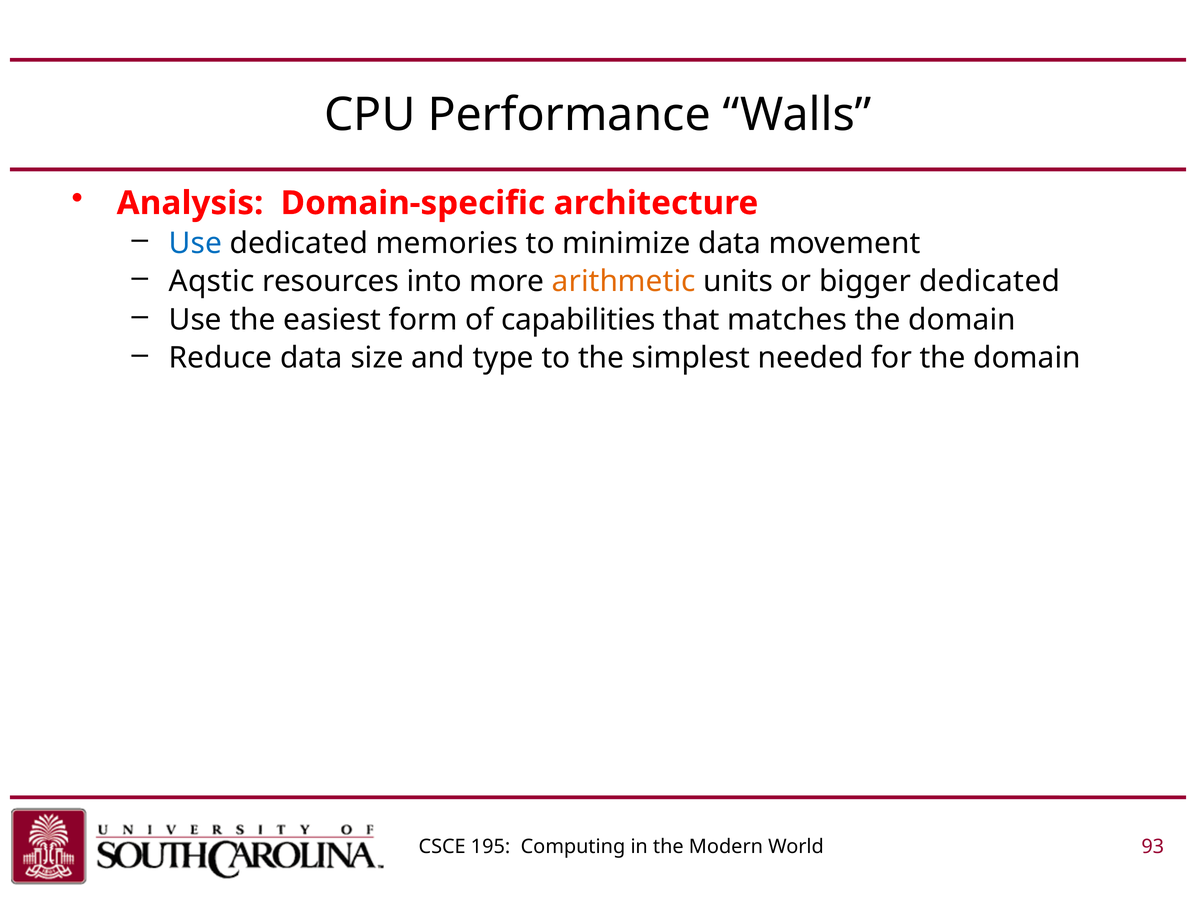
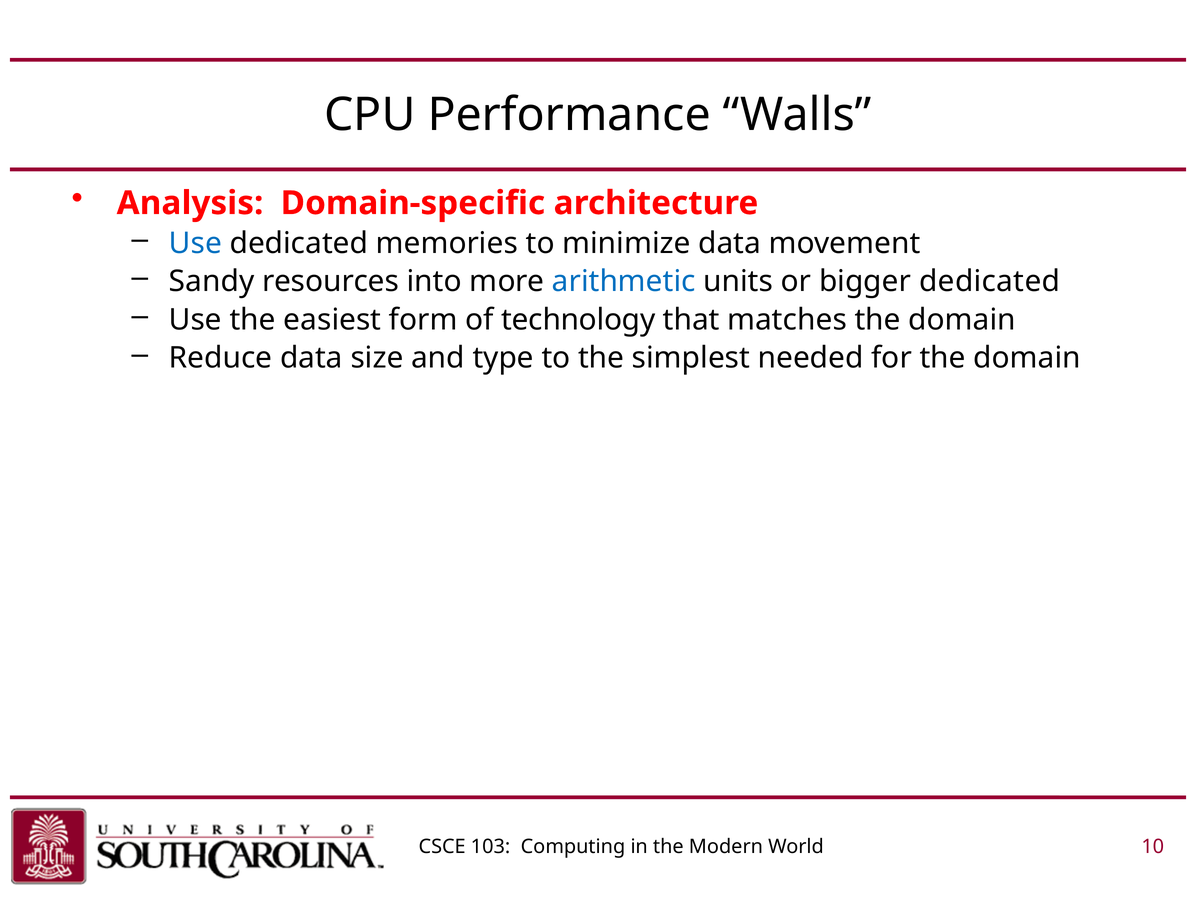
Aqstic: Aqstic -> Sandy
arithmetic colour: orange -> blue
capabilities: capabilities -> technology
195: 195 -> 103
93: 93 -> 10
